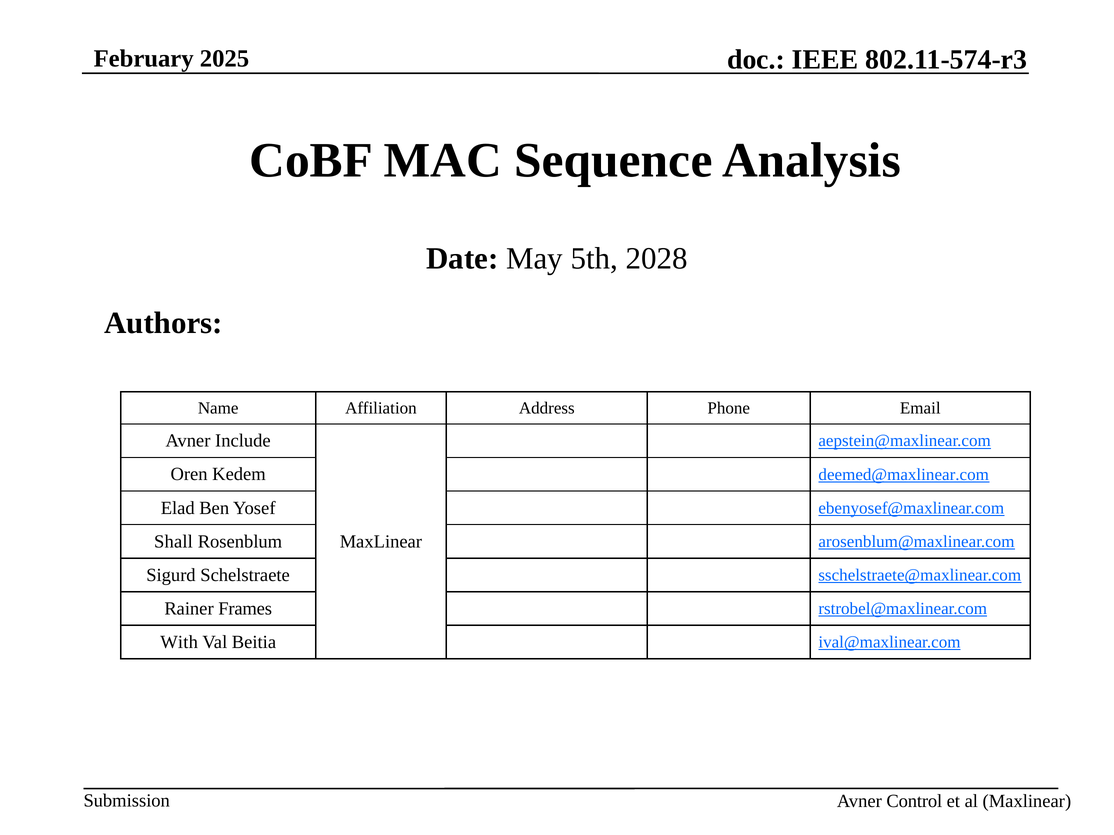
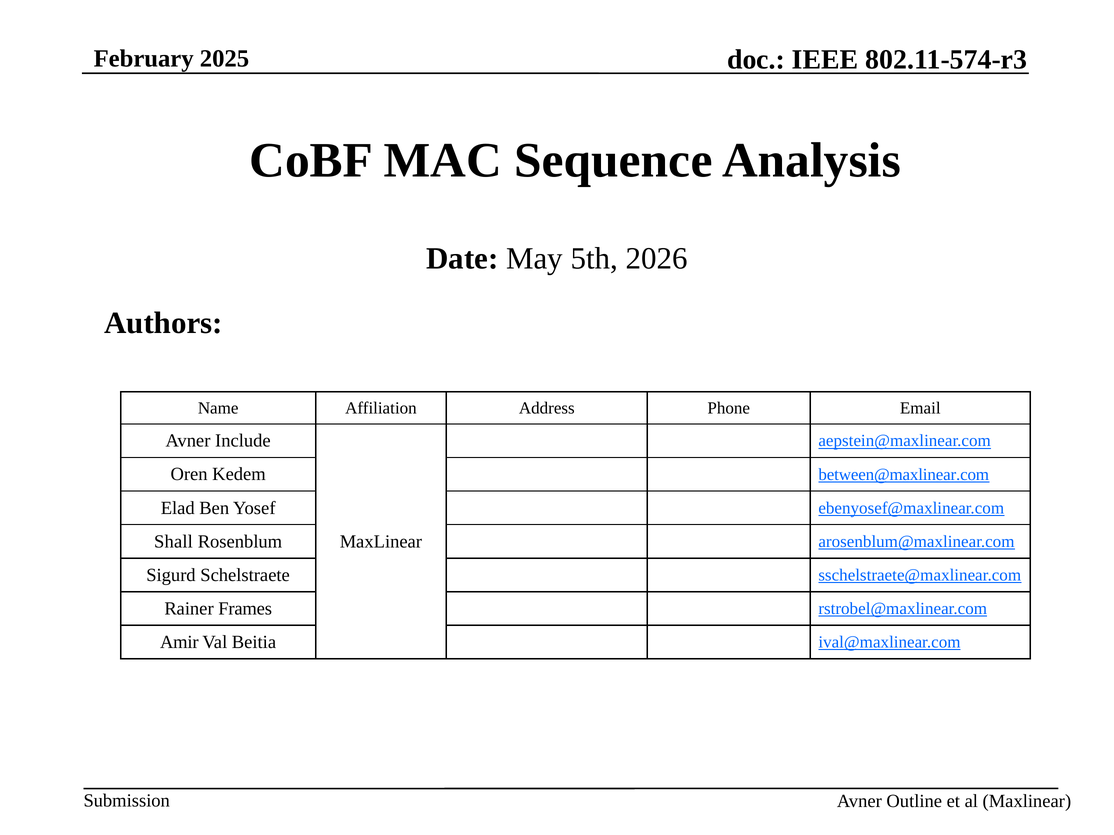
2028: 2028 -> 2026
deemed@maxlinear.com: deemed@maxlinear.com -> between@maxlinear.com
With: With -> Amir
Control: Control -> Outline
